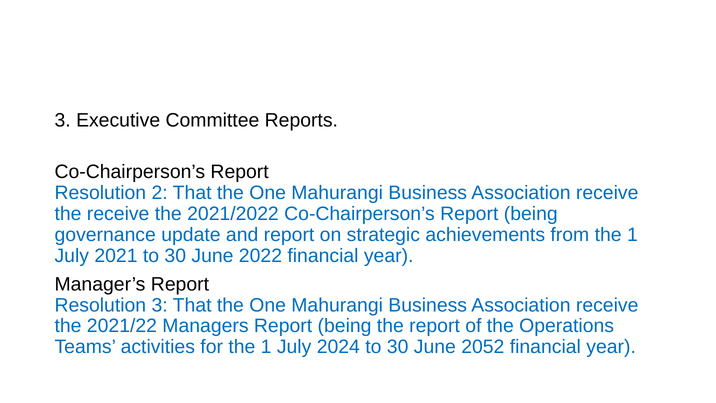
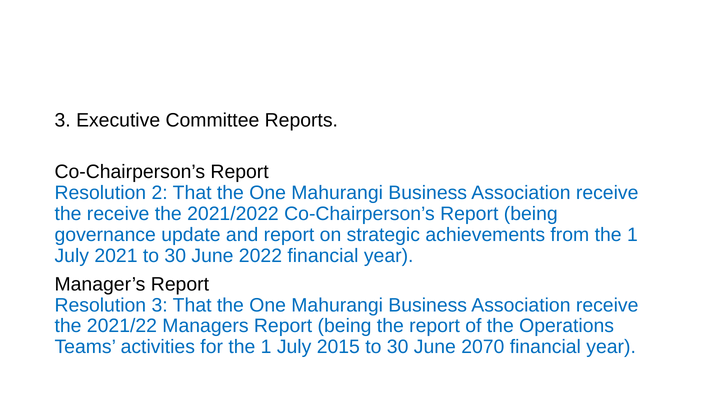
2024: 2024 -> 2015
2052: 2052 -> 2070
